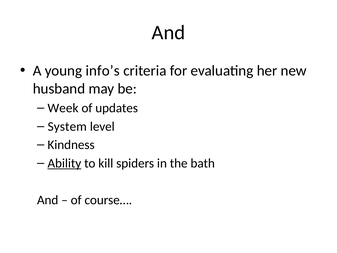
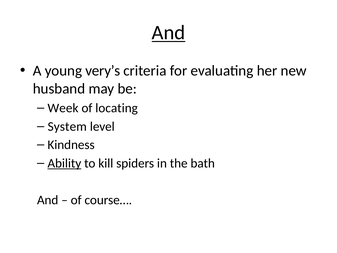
And at (168, 33) underline: none -> present
info’s: info’s -> very’s
updates: updates -> locating
